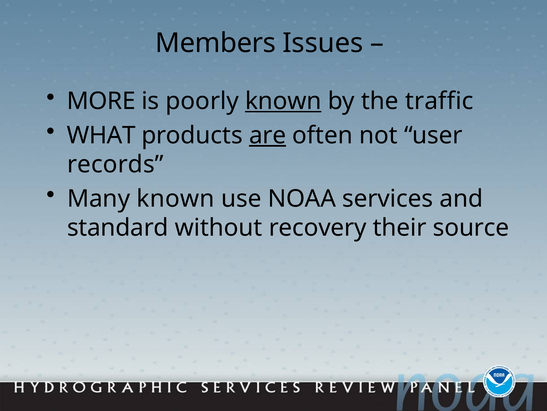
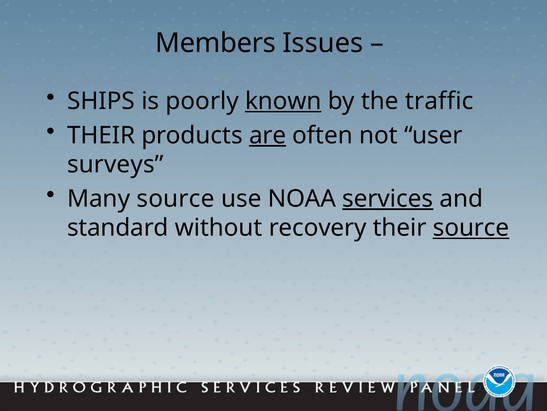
MORE: MORE -> SHIPS
WHAT at (101, 135): WHAT -> THEIR
records: records -> surveys
Many known: known -> source
services underline: none -> present
source at (471, 228) underline: none -> present
